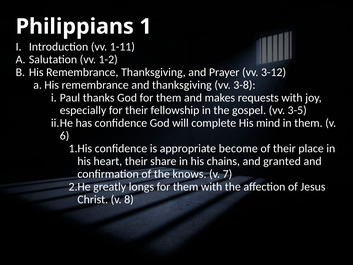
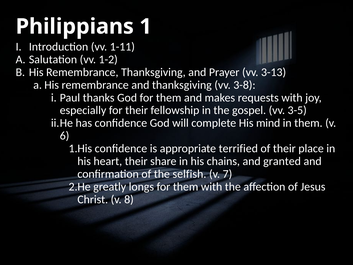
3-12: 3-12 -> 3-13
become: become -> terrified
knows: knows -> selfish
